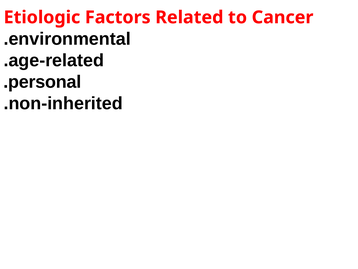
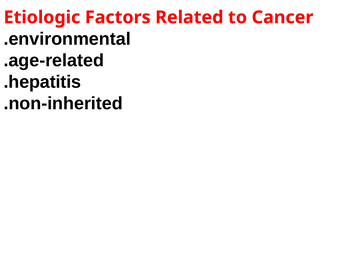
.personal: .personal -> .hepatitis
